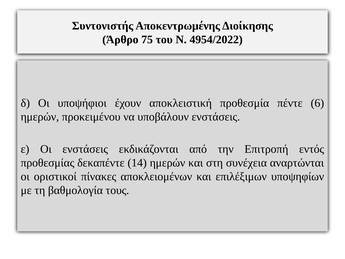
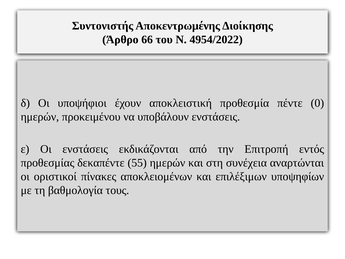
75: 75 -> 66
6: 6 -> 0
14: 14 -> 55
